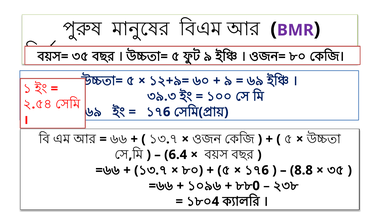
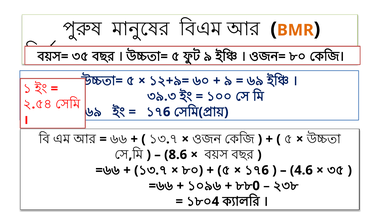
BMR colour: purple -> orange
6.4: 6.4 -> 8.6
8.8: 8.8 -> 4.6
